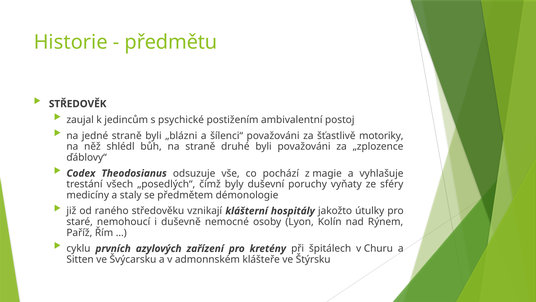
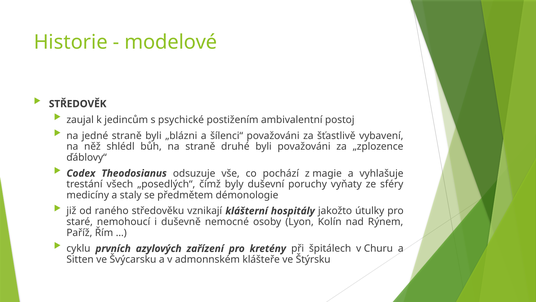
předmětu: předmětu -> modelové
motoriky: motoriky -> vybavení
